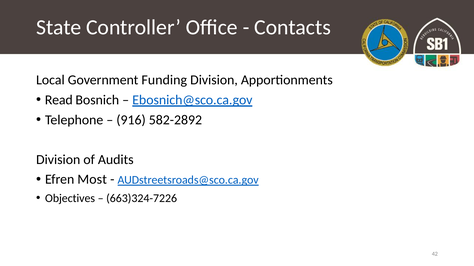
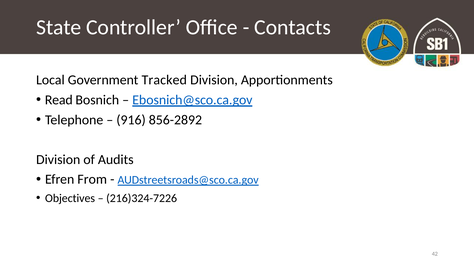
Funding: Funding -> Tracked
582-2892: 582-2892 -> 856-2892
Most: Most -> From
663)324-7226: 663)324-7226 -> 216)324-7226
